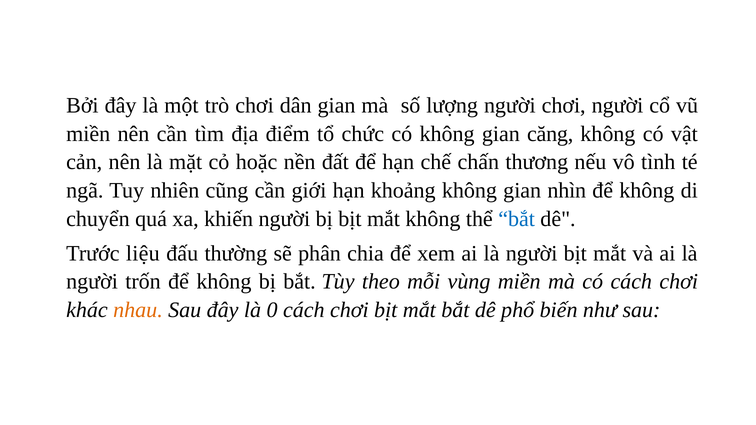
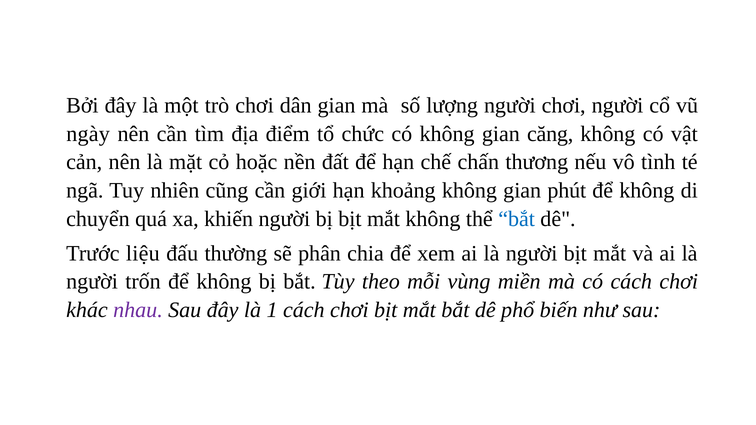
miền at (88, 134): miền -> ngày
nhìn: nhìn -> phút
nhau colour: orange -> purple
0: 0 -> 1
